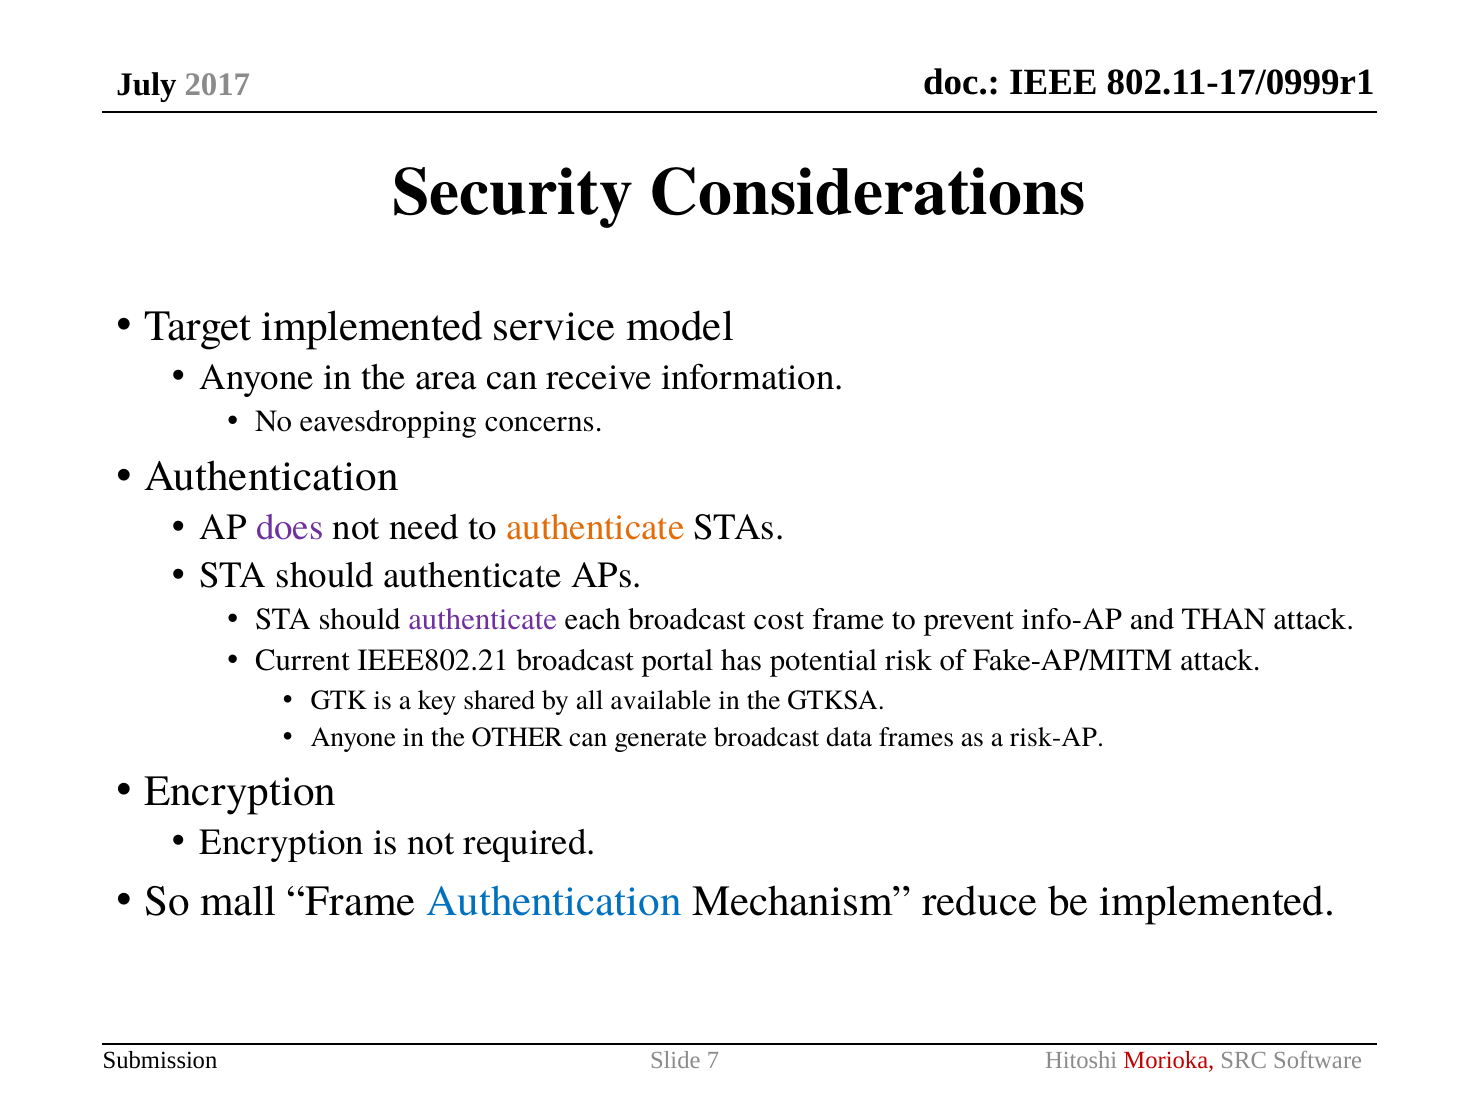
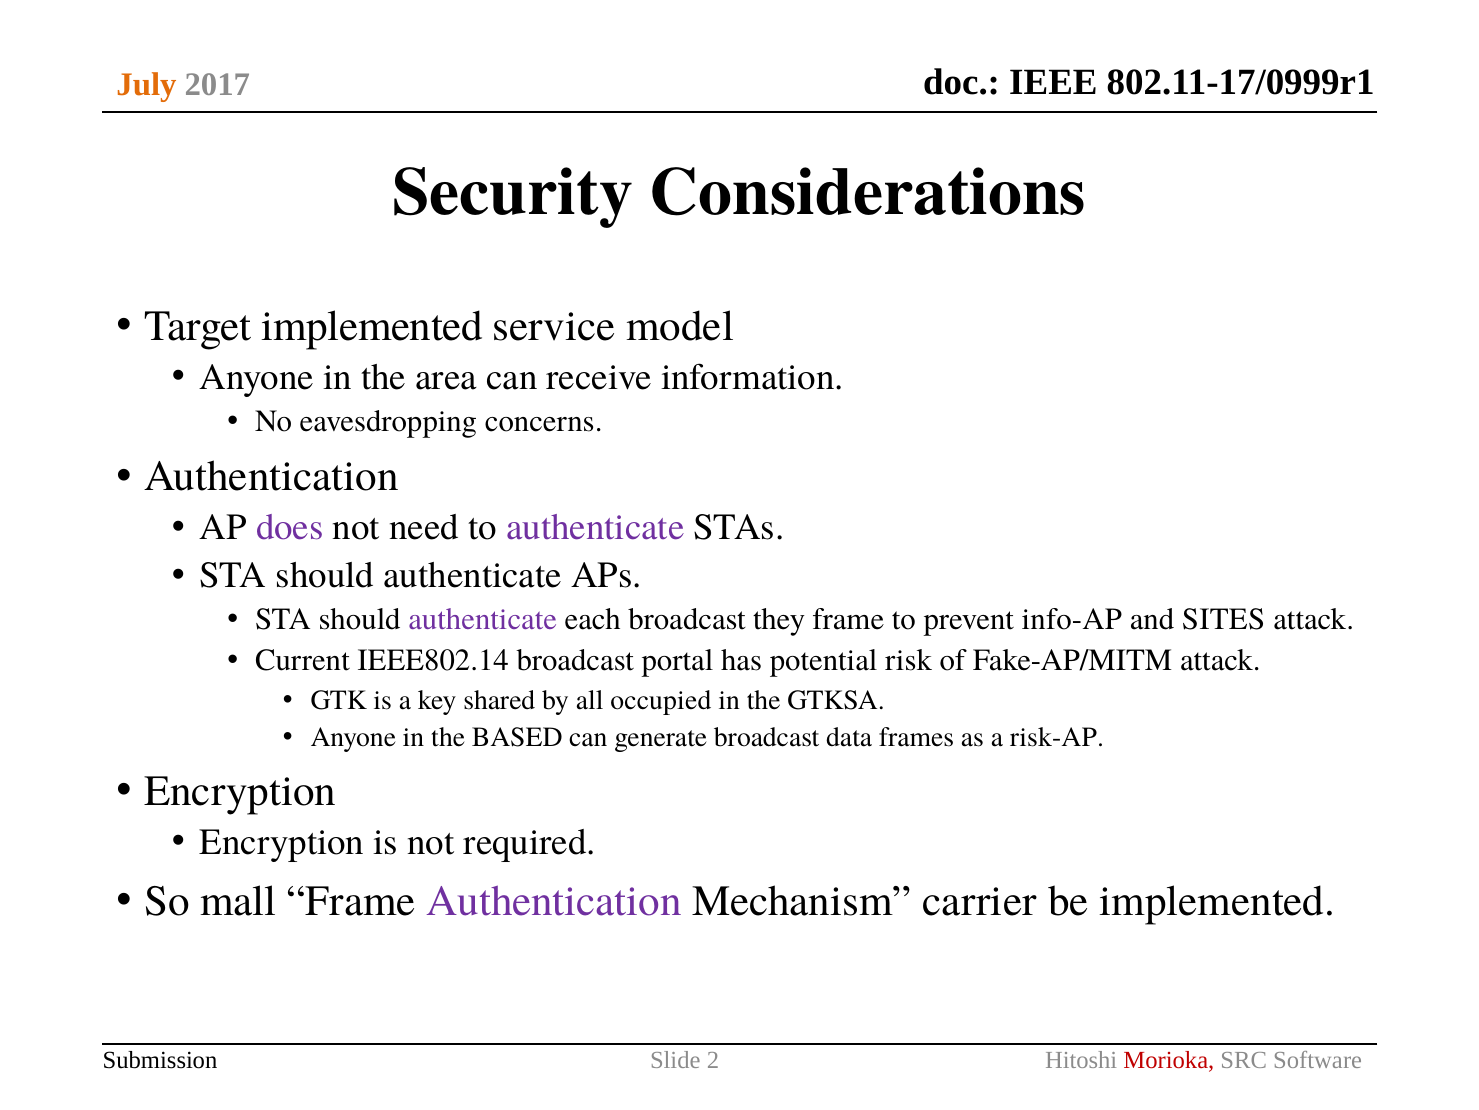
July colour: black -> orange
authenticate at (595, 527) colour: orange -> purple
cost: cost -> they
THAN: THAN -> SITES
IEEE802.21: IEEE802.21 -> IEEE802.14
available: available -> occupied
OTHER: OTHER -> BASED
Authentication at (554, 900) colour: blue -> purple
reduce: reduce -> carrier
7: 7 -> 2
